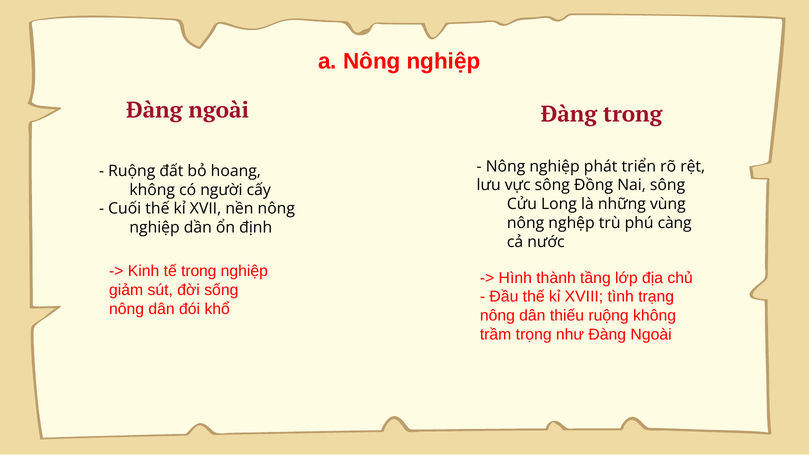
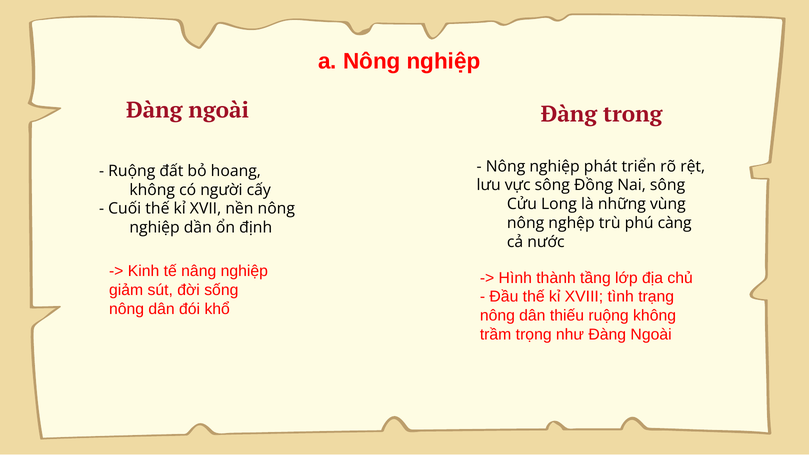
tế trong: trong -> nâng
